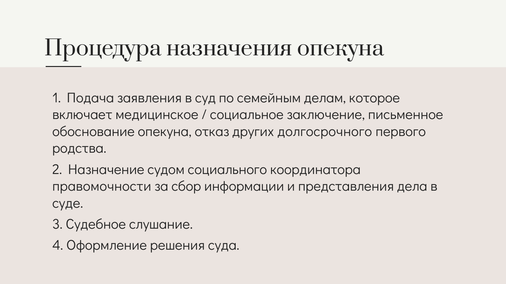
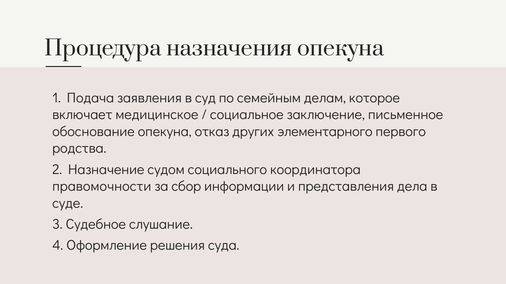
долгосрочного: долгосрочного -> элементарного
